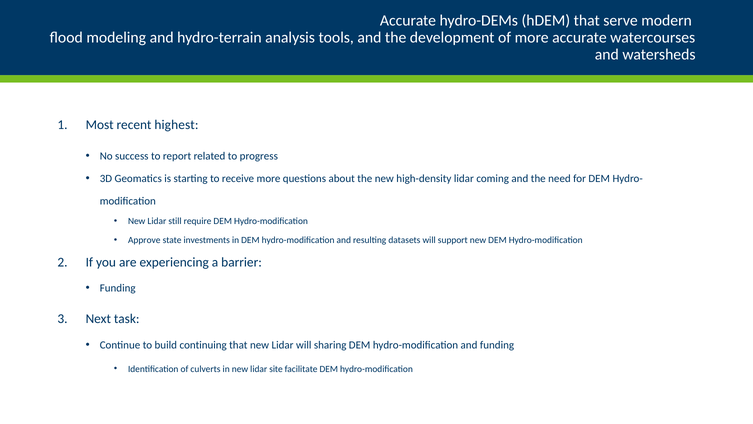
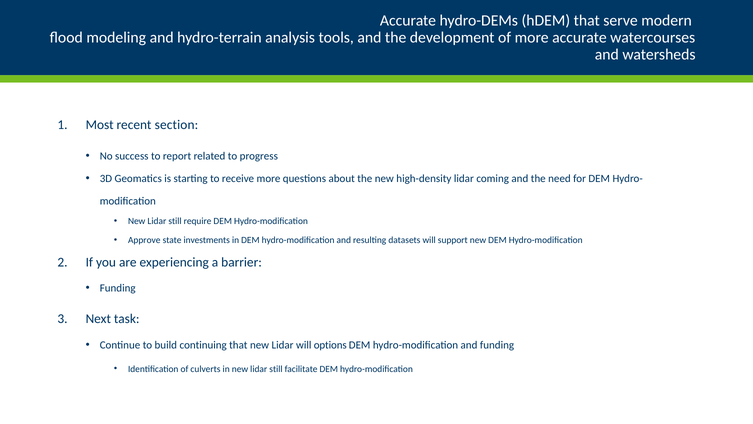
highest: highest -> section
sharing: sharing -> options
in new lidar site: site -> still
